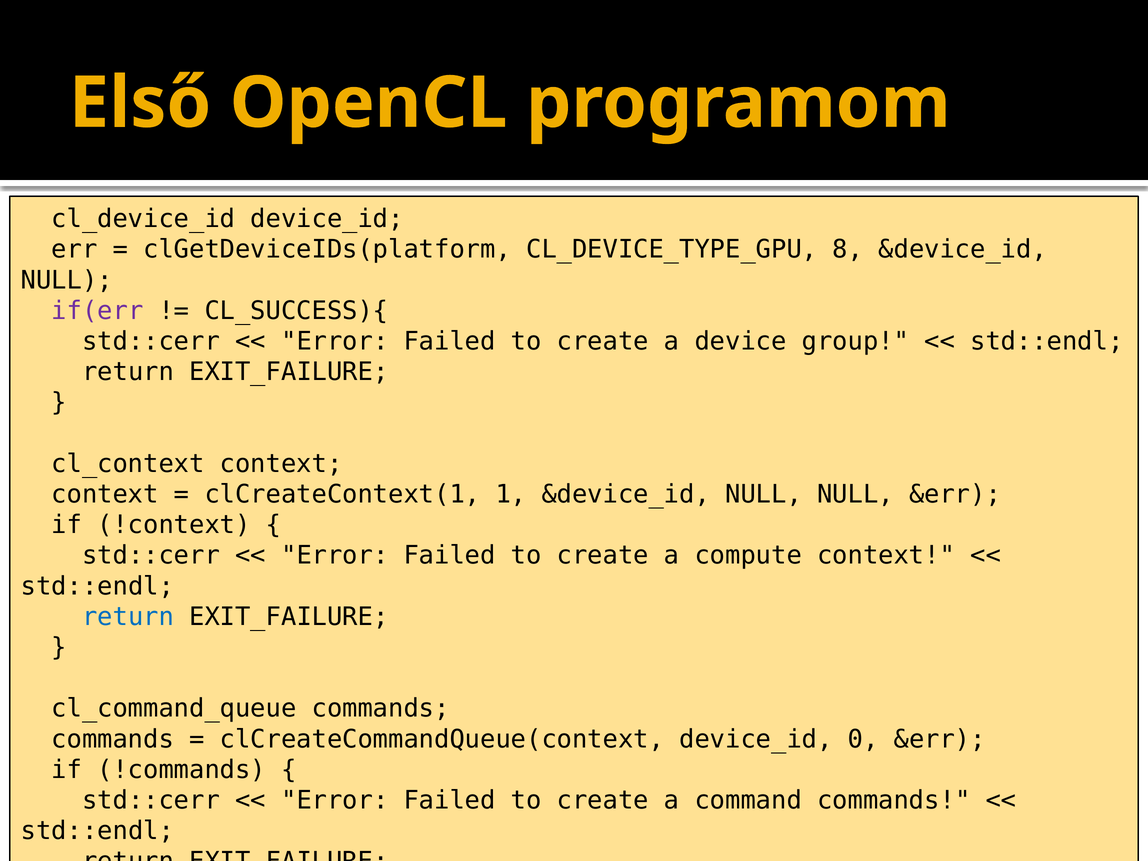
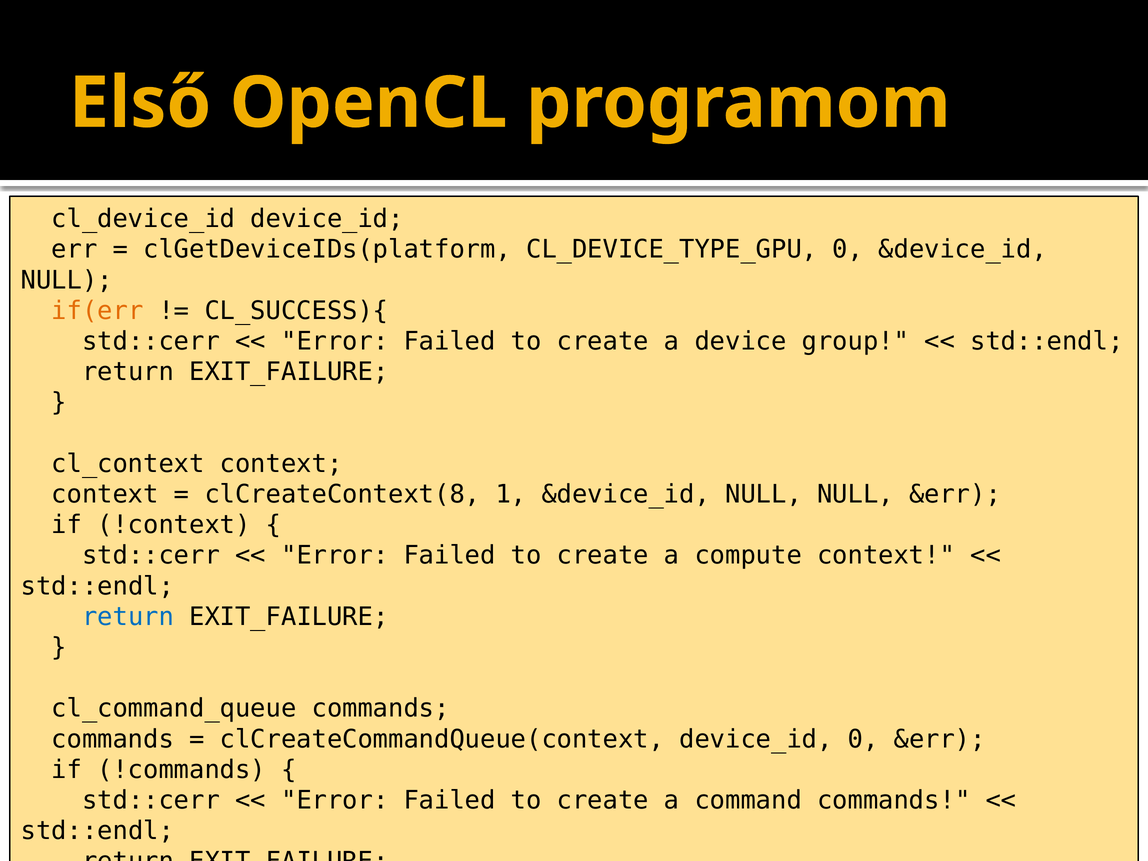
CL_DEVICE_TYPE_GPU 8: 8 -> 0
if(err colour: purple -> orange
clCreateContext(1: clCreateContext(1 -> clCreateContext(8
